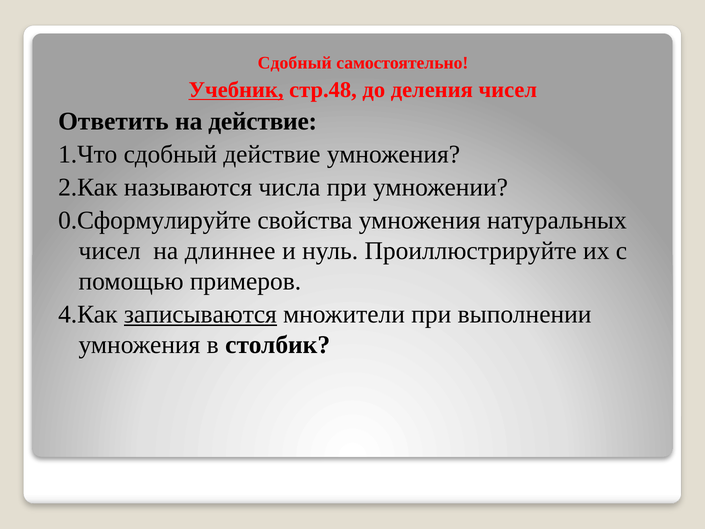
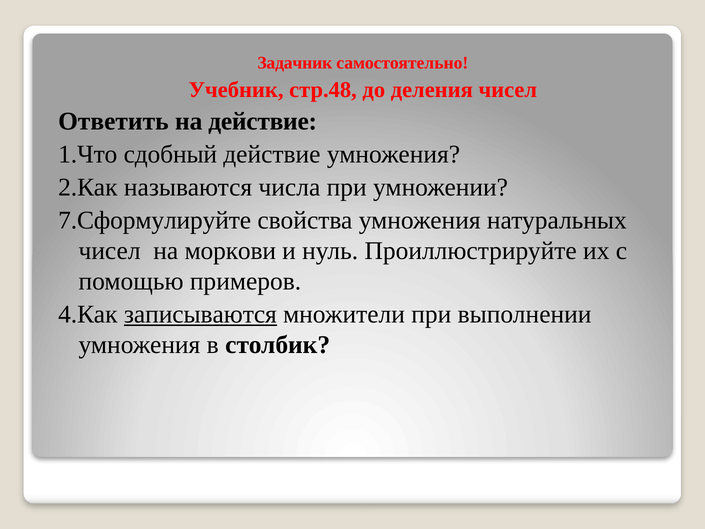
Сдобный at (295, 63): Сдобный -> Задачник
Учебник underline: present -> none
0.Сформулируйте: 0.Сформулируйте -> 7.Сформулируйте
длиннее: длиннее -> моркови
